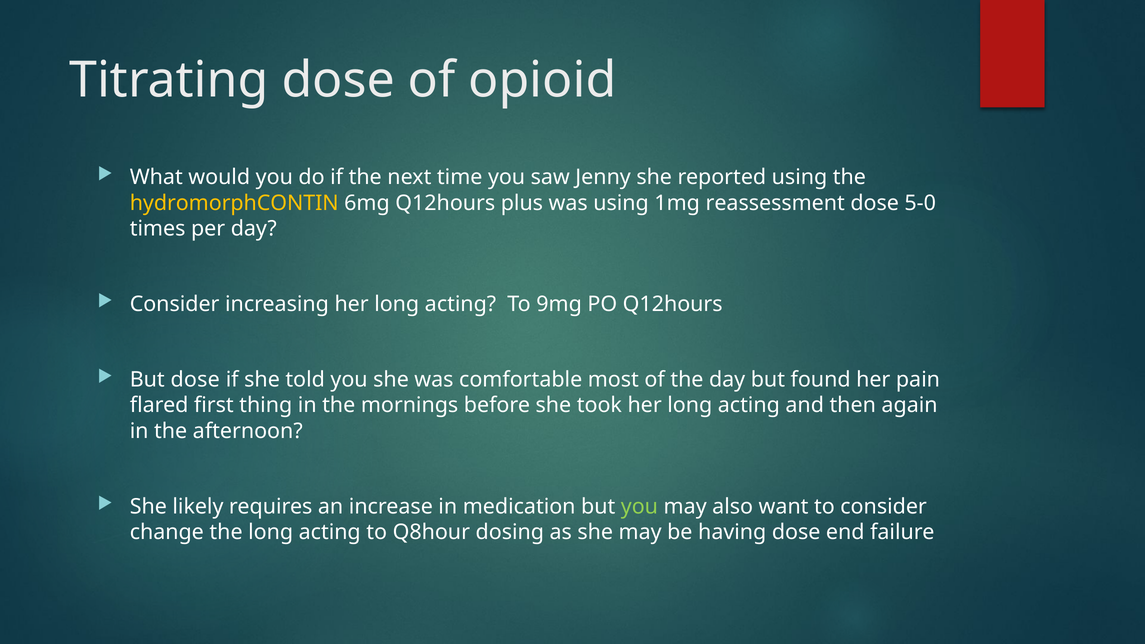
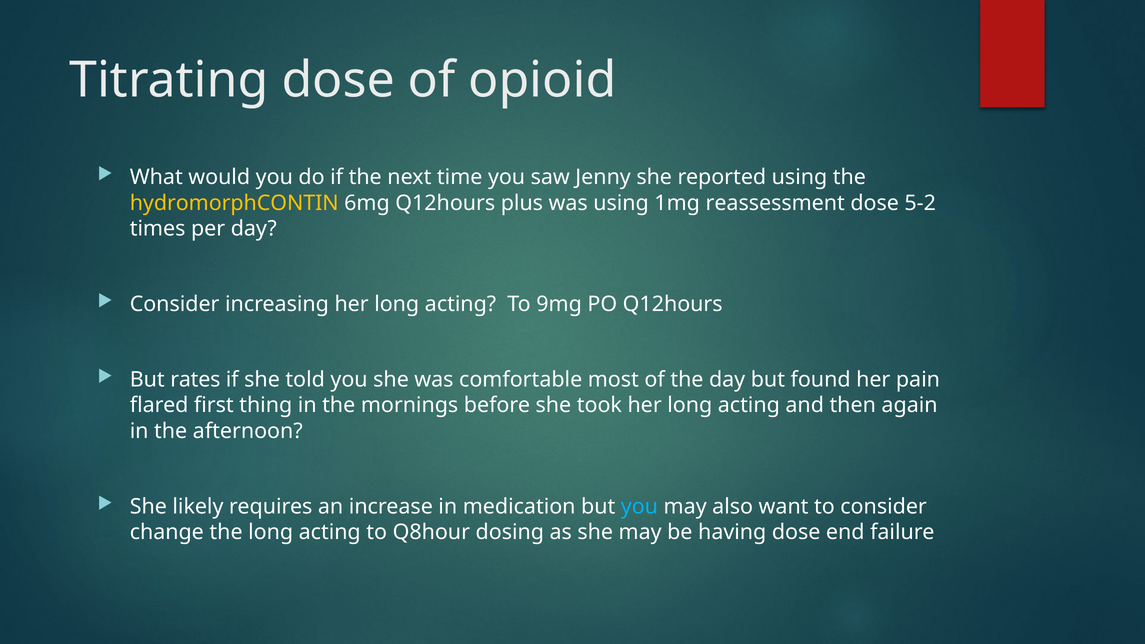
5-0: 5-0 -> 5-2
But dose: dose -> rates
you at (639, 507) colour: light green -> light blue
